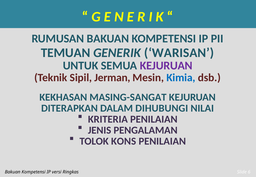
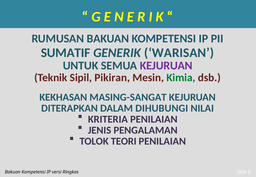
TEMUAN: TEMUAN -> SUMATIF
Jerman: Jerman -> Pikiran
Kimia colour: blue -> green
KONS: KONS -> TEORI
